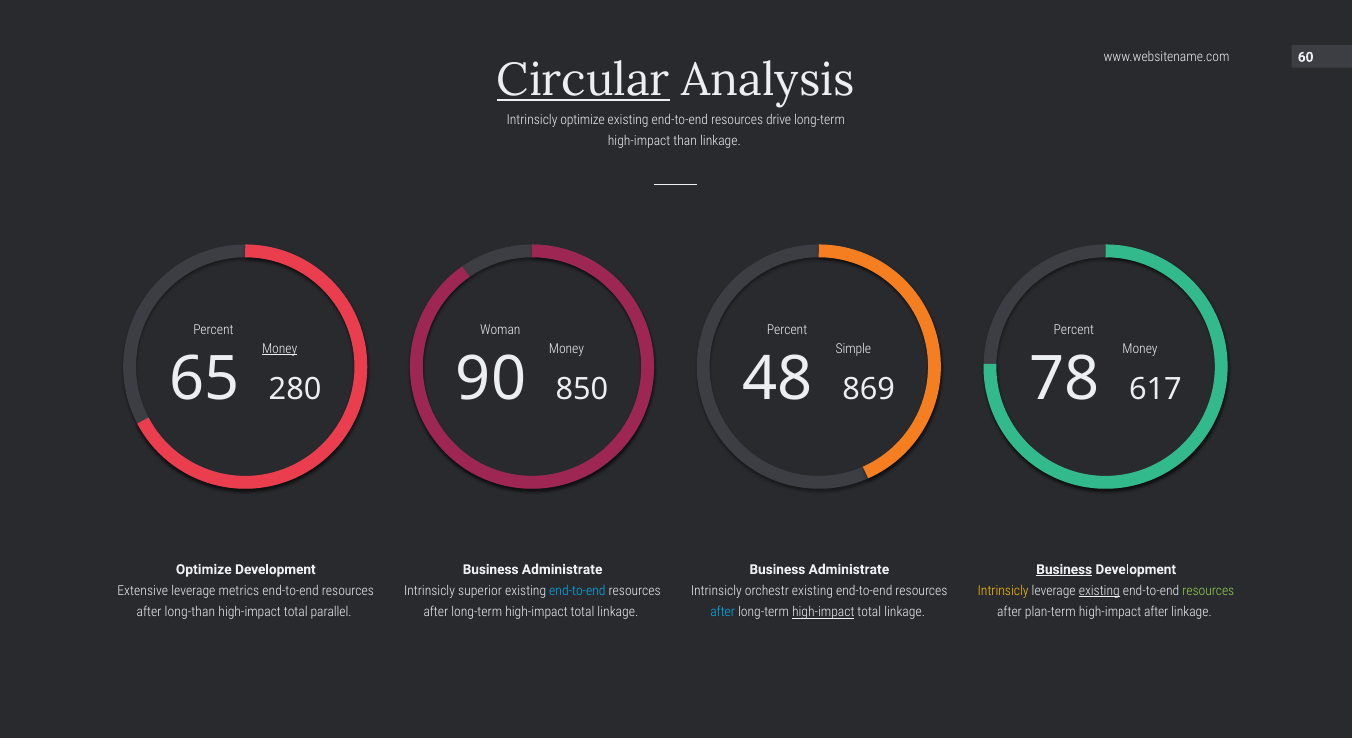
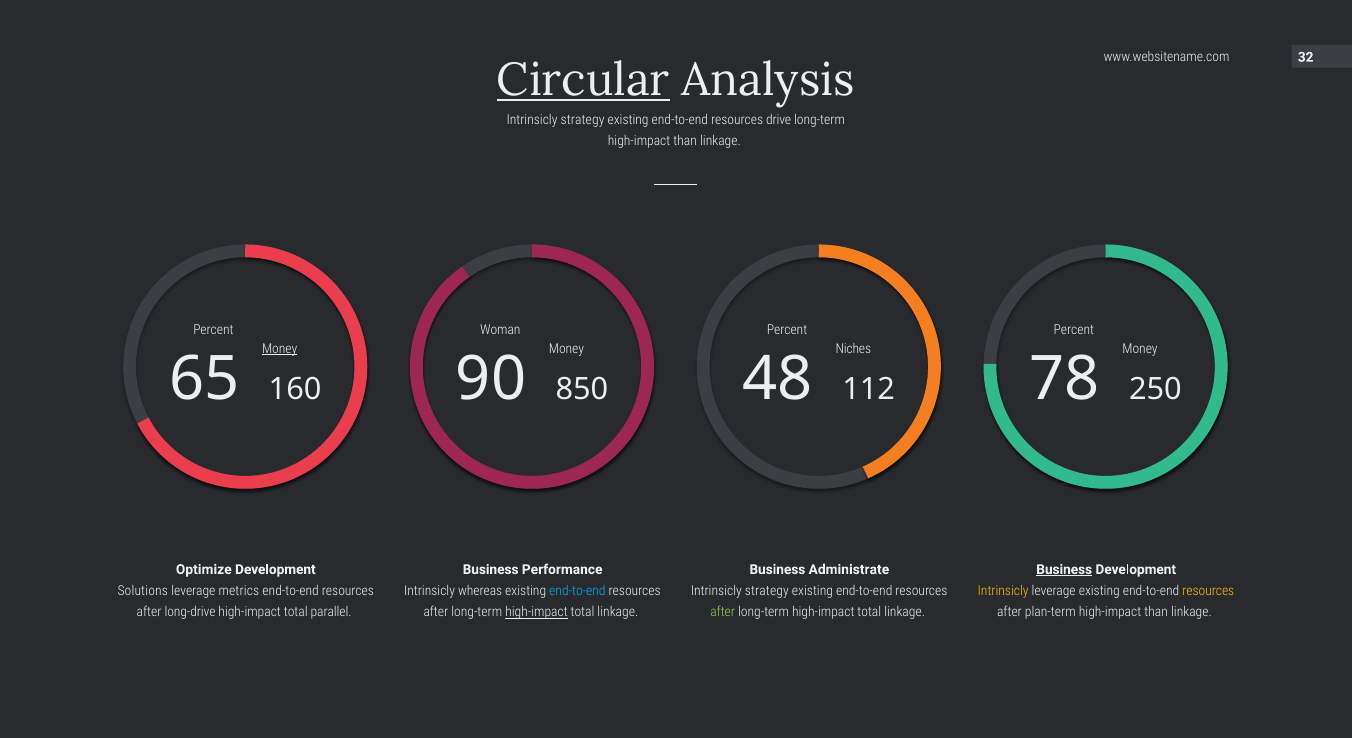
60: 60 -> 32
optimize at (583, 120): optimize -> strategy
Simple: Simple -> Niches
280: 280 -> 160
869: 869 -> 112
617: 617 -> 250
Administrate at (562, 569): Administrate -> Performance
Extensive: Extensive -> Solutions
superior: superior -> whereas
orchestr at (767, 590): orchestr -> strategy
existing at (1099, 590) underline: present -> none
resources at (1208, 590) colour: light green -> yellow
long-than: long-than -> long-drive
high-impact at (536, 612) underline: none -> present
after at (723, 612) colour: light blue -> light green
high-impact at (823, 612) underline: present -> none
after at (1156, 612): after -> than
